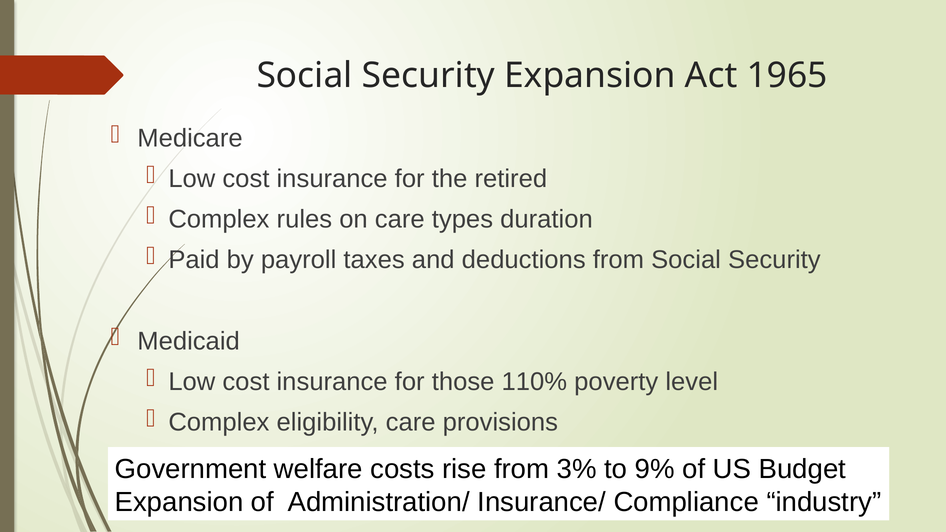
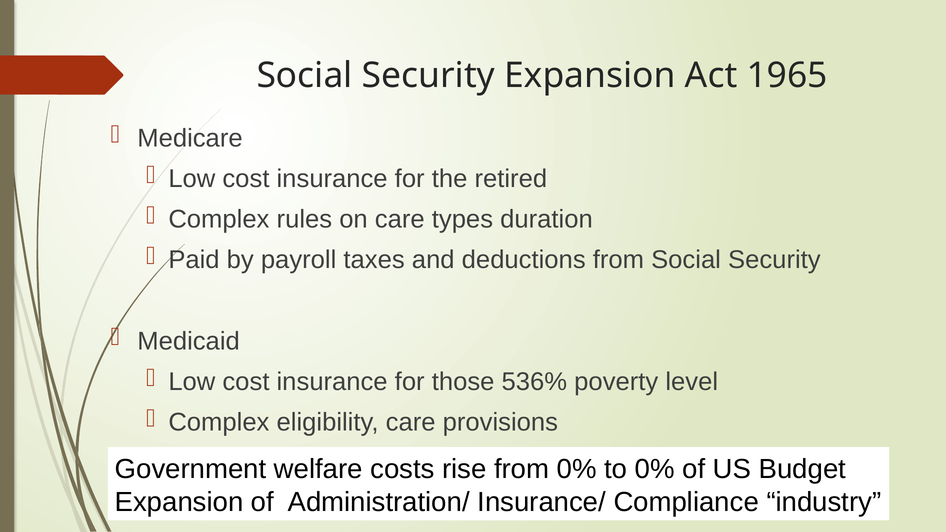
110%: 110% -> 536%
from 3%: 3% -> 0%
to 9%: 9% -> 0%
